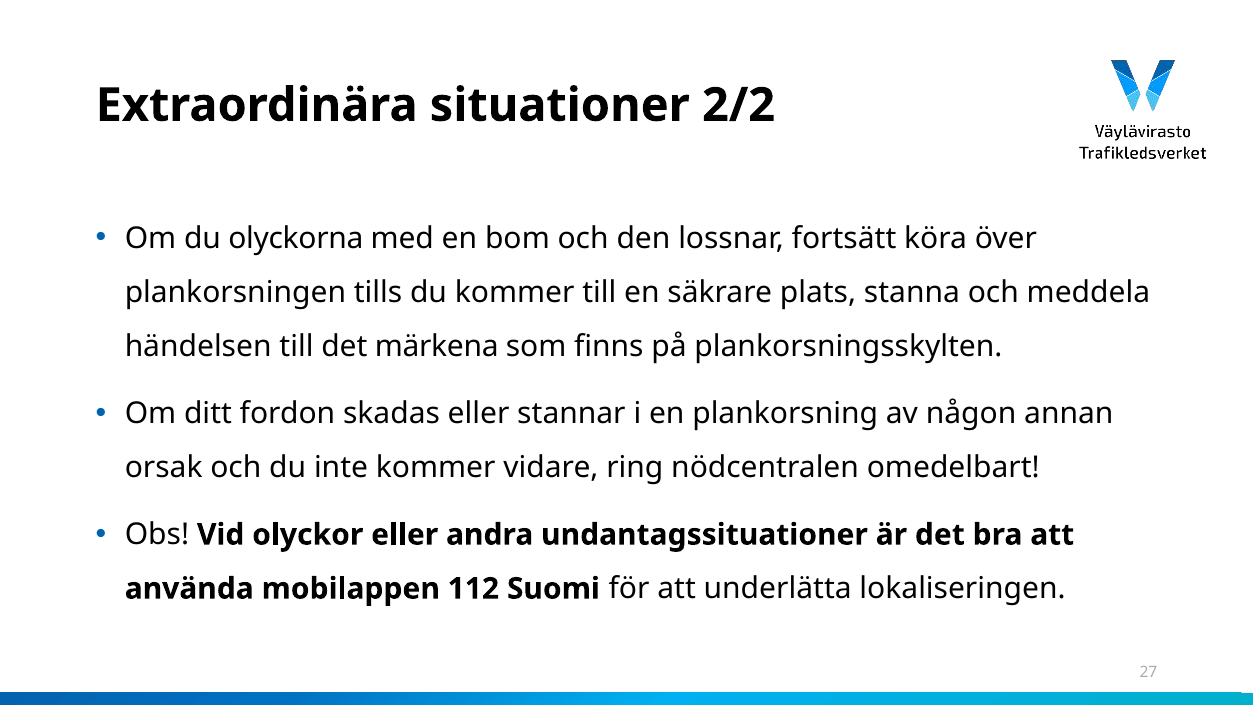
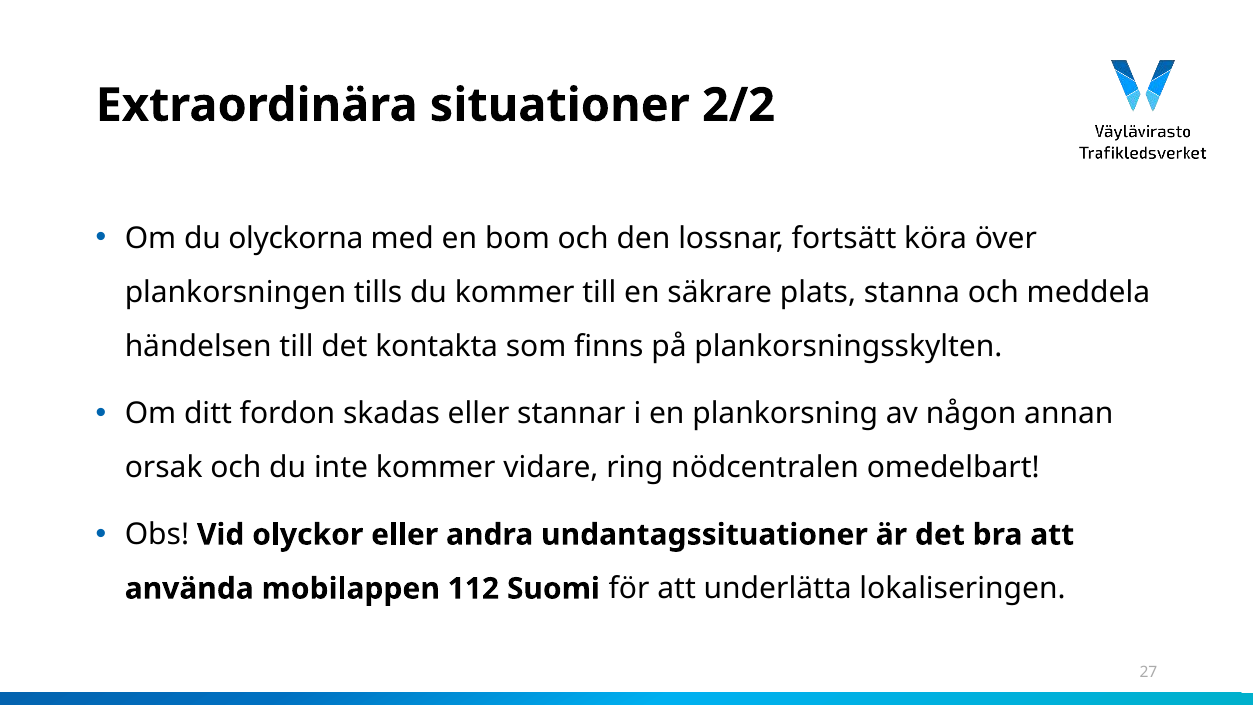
märkena: märkena -> kontakta
